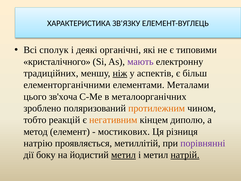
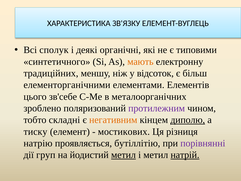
кристалічного: кристалічного -> синтетичного
мають colour: purple -> orange
ніж underline: present -> none
аспектів: аспектів -> відсоток
Металами: Металами -> Елементів
зв'хоча: зв'хоча -> зв'себе
протилежним colour: orange -> purple
реакцій: реакцій -> складні
диполю underline: none -> present
метод: метод -> тиску
метиллітій: метиллітій -> бутіллітію
боку: боку -> груп
